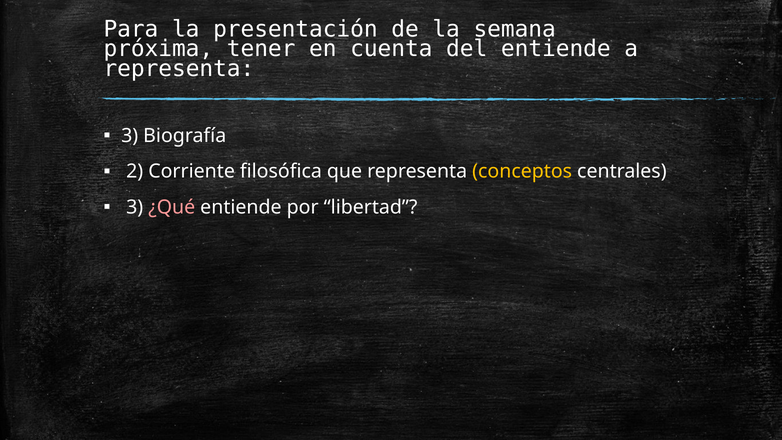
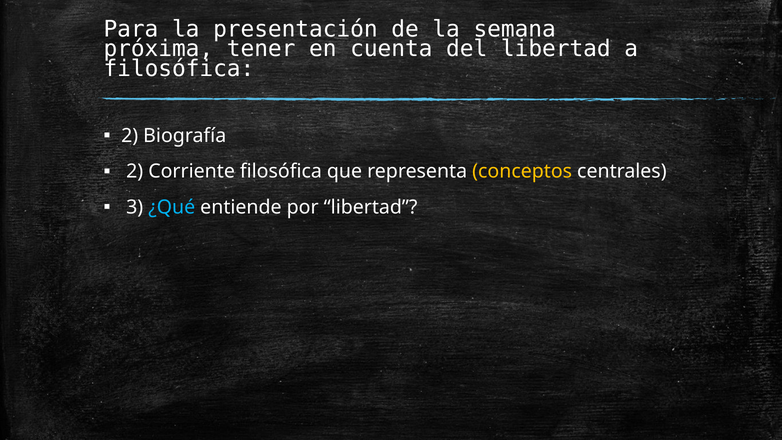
del entiende: entiende -> libertad
representa at (179, 69): representa -> filosófica
3 at (130, 136): 3 -> 2
¿Qué colour: pink -> light blue
